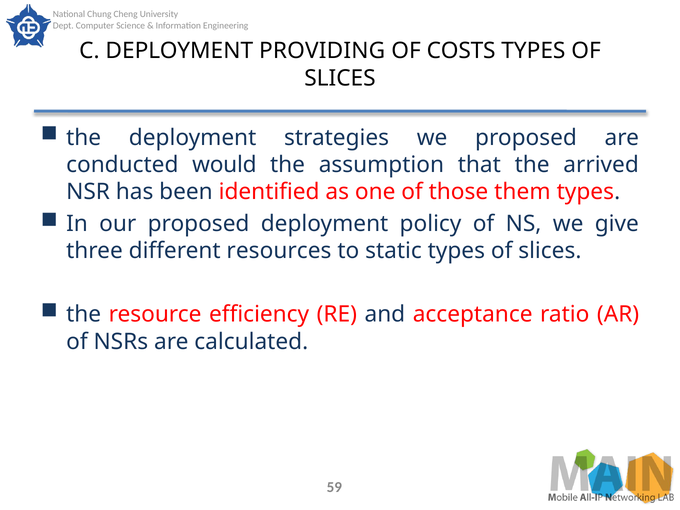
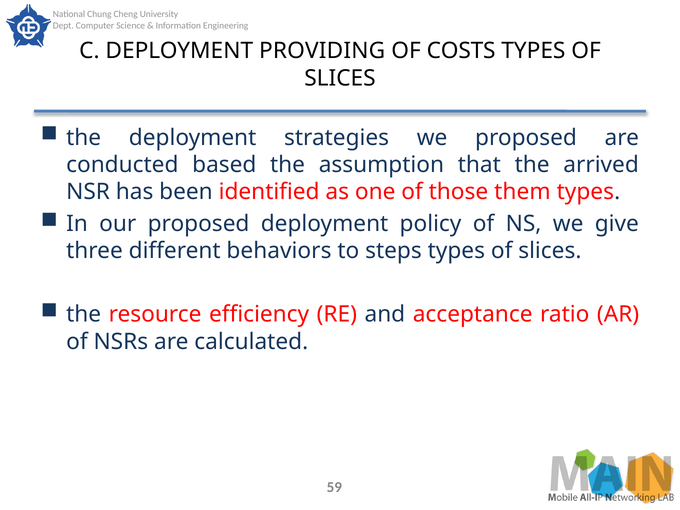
would: would -> based
resources: resources -> behaviors
static: static -> steps
